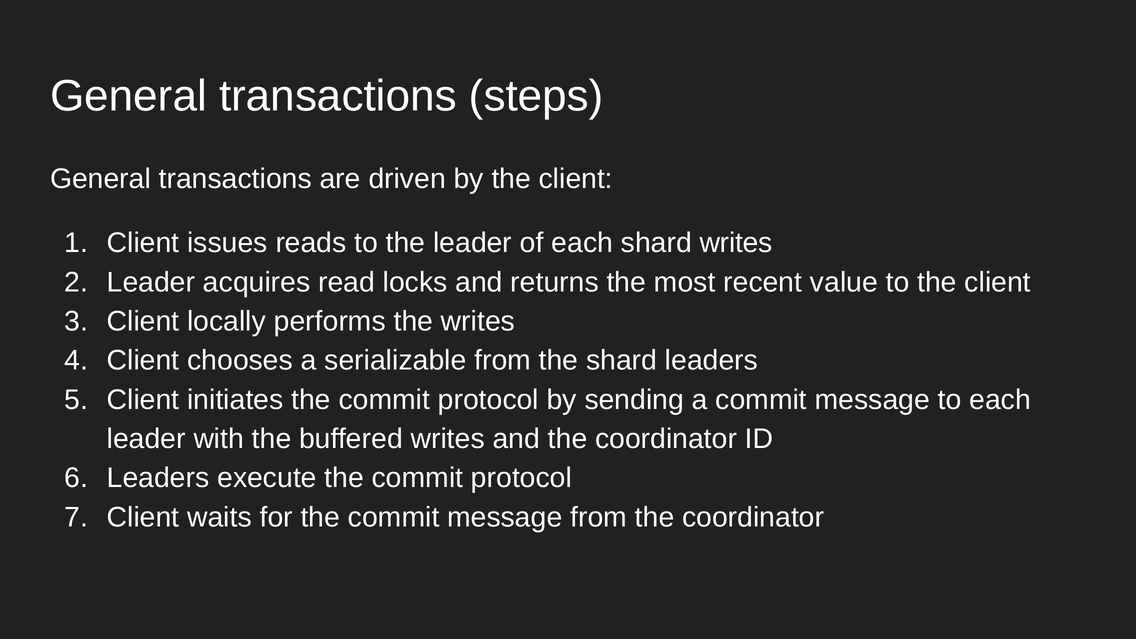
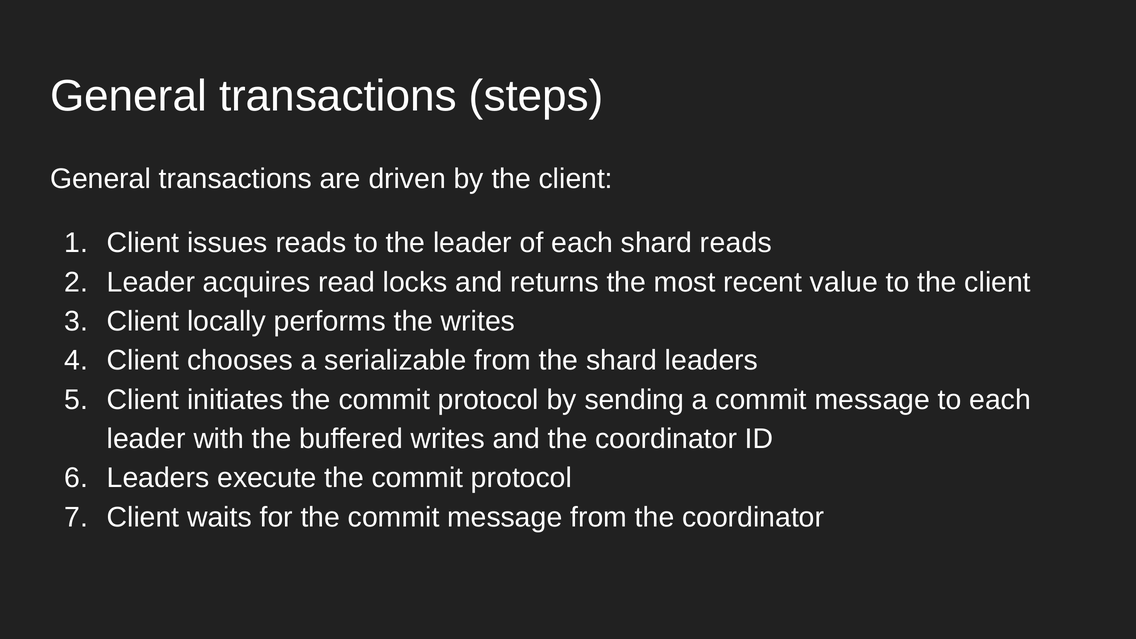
shard writes: writes -> reads
